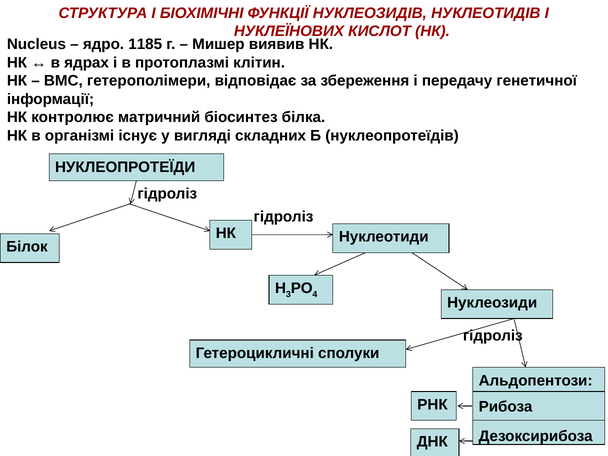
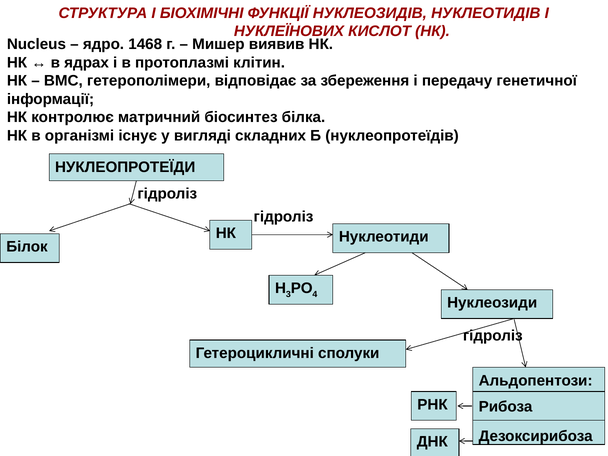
1185: 1185 -> 1468
